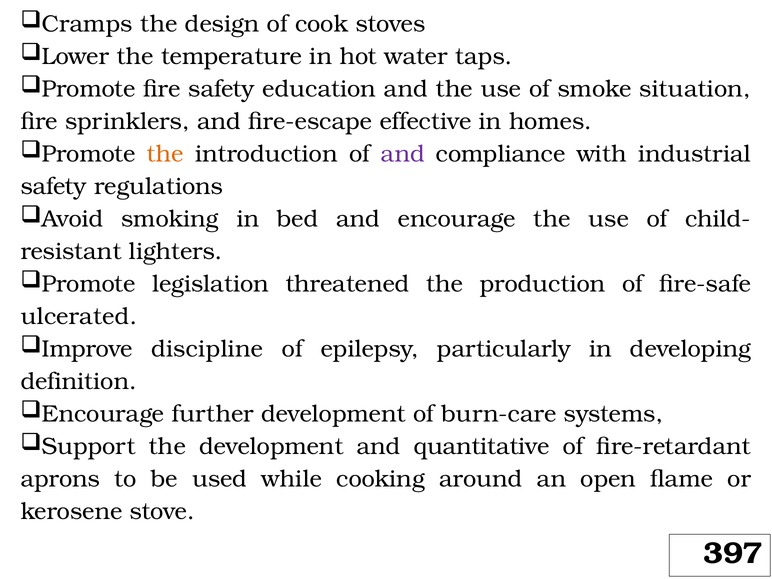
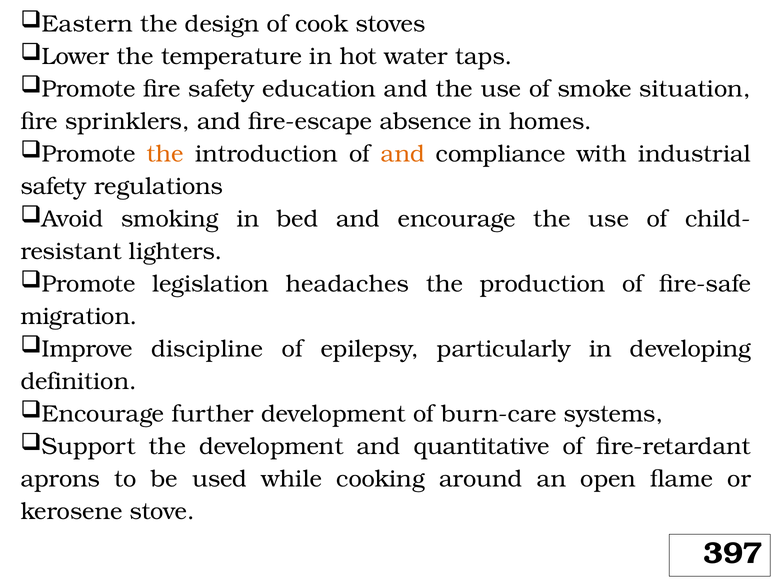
Cramps: Cramps -> Eastern
effective: effective -> absence
and at (403, 154) colour: purple -> orange
threatened: threatened -> headaches
ulcerated: ulcerated -> migration
